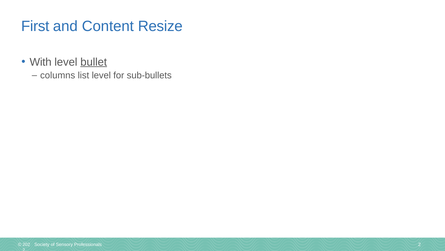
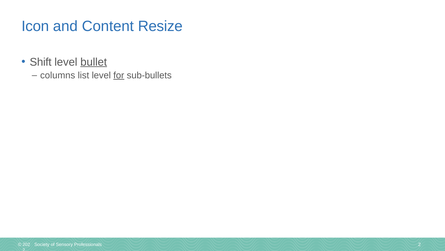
First: First -> Icon
With: With -> Shift
for underline: none -> present
